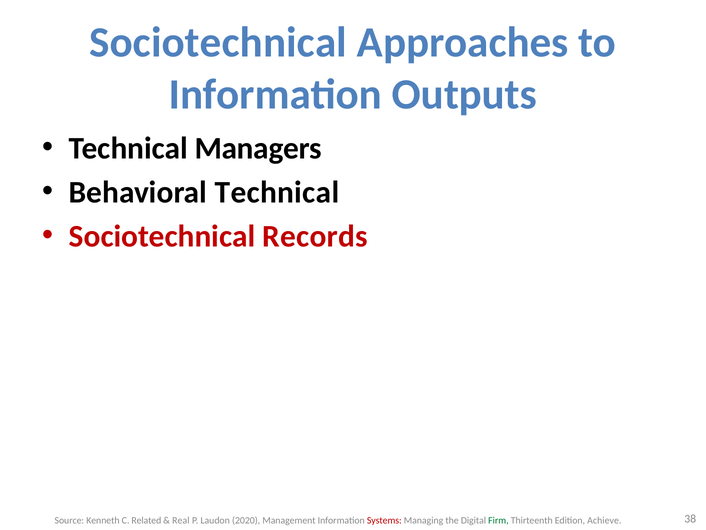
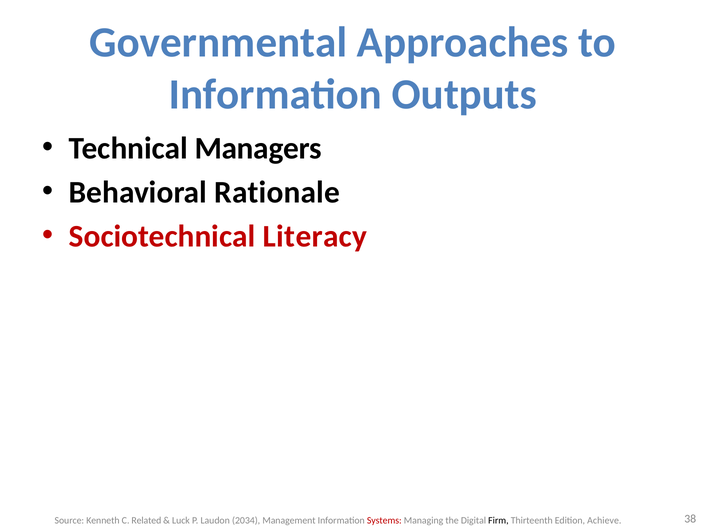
Sociotechnical at (218, 42): Sociotechnical -> Governmental
Behavioral Technical: Technical -> Rationale
Records: Records -> Literacy
Real: Real -> Luck
2020: 2020 -> 2034
Firm colour: green -> black
